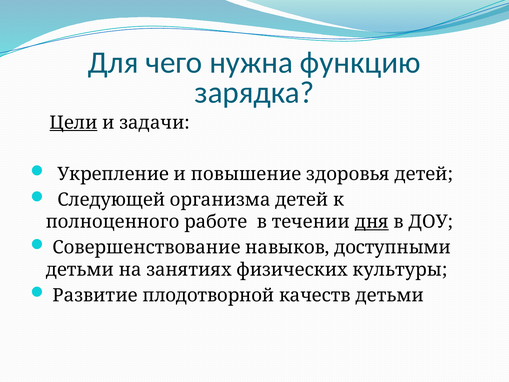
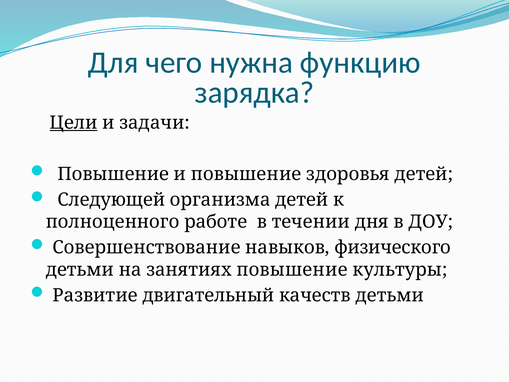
Укрепление at (113, 174): Укрепление -> Повышение
дня underline: present -> none
доступными: доступными -> физического
занятиях физических: физических -> повышение
плодотворной: плодотворной -> двигательный
